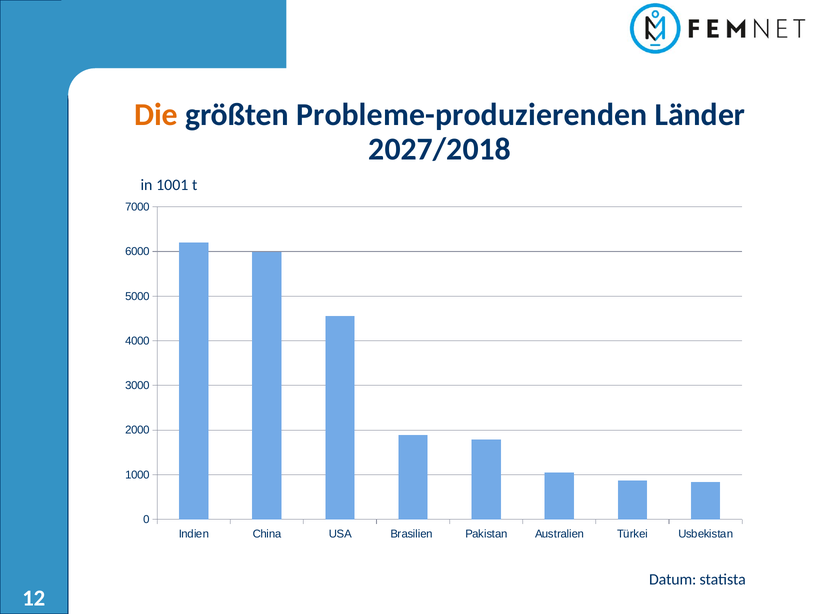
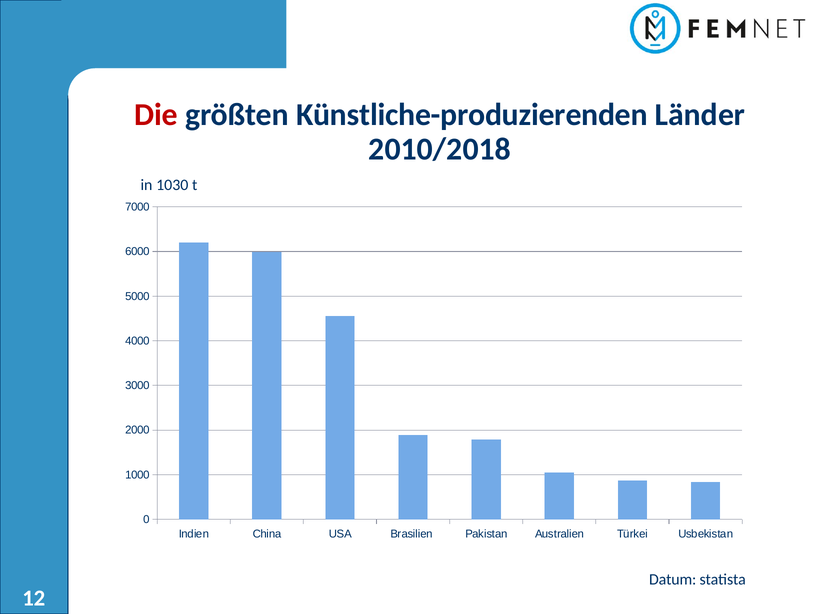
Die colour: orange -> red
Probleme-produzierenden: Probleme-produzierenden -> Künstliche-produzierenden
2027/2018: 2027/2018 -> 2010/2018
1001: 1001 -> 1030
